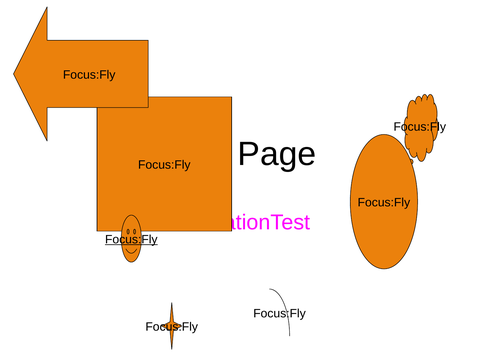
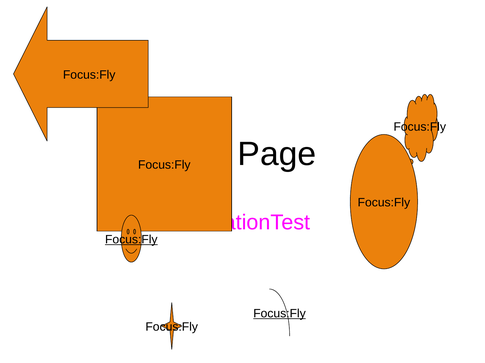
Focus:Fly at (279, 314) underline: none -> present
